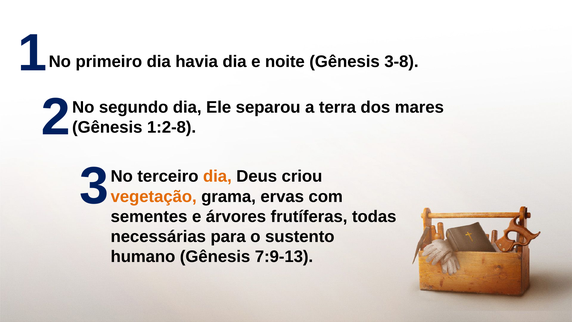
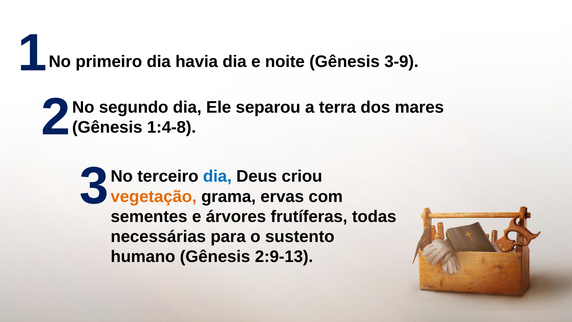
3-8: 3-8 -> 3-9
1:2-8: 1:2-8 -> 1:4-8
dia at (217, 176) colour: orange -> blue
7:9-13: 7:9-13 -> 2:9-13
